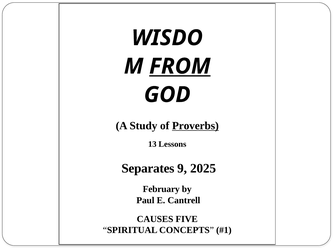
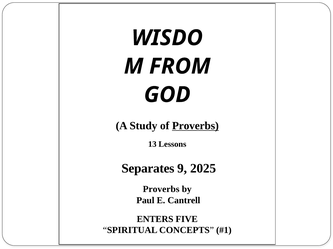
FROM underline: present -> none
February at (161, 190): February -> Proverbs
CAUSES: CAUSES -> ENTERS
